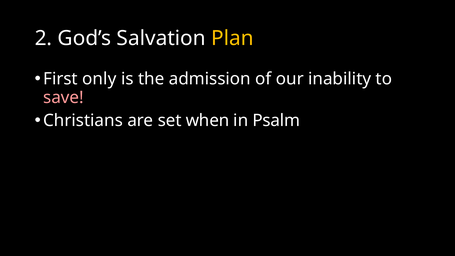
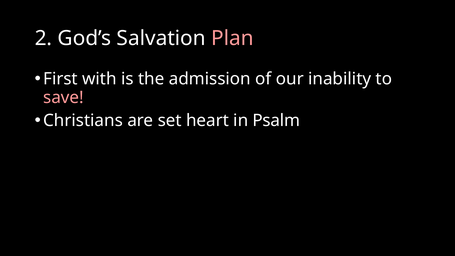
Plan colour: yellow -> pink
only: only -> with
when: when -> heart
